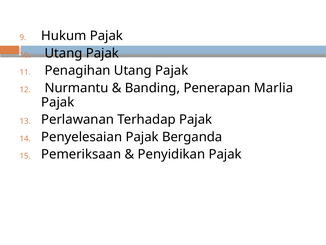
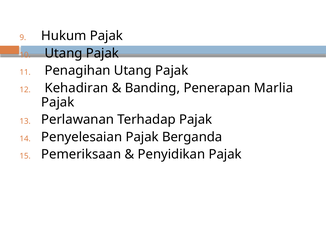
Nurmantu: Nurmantu -> Kehadiran
